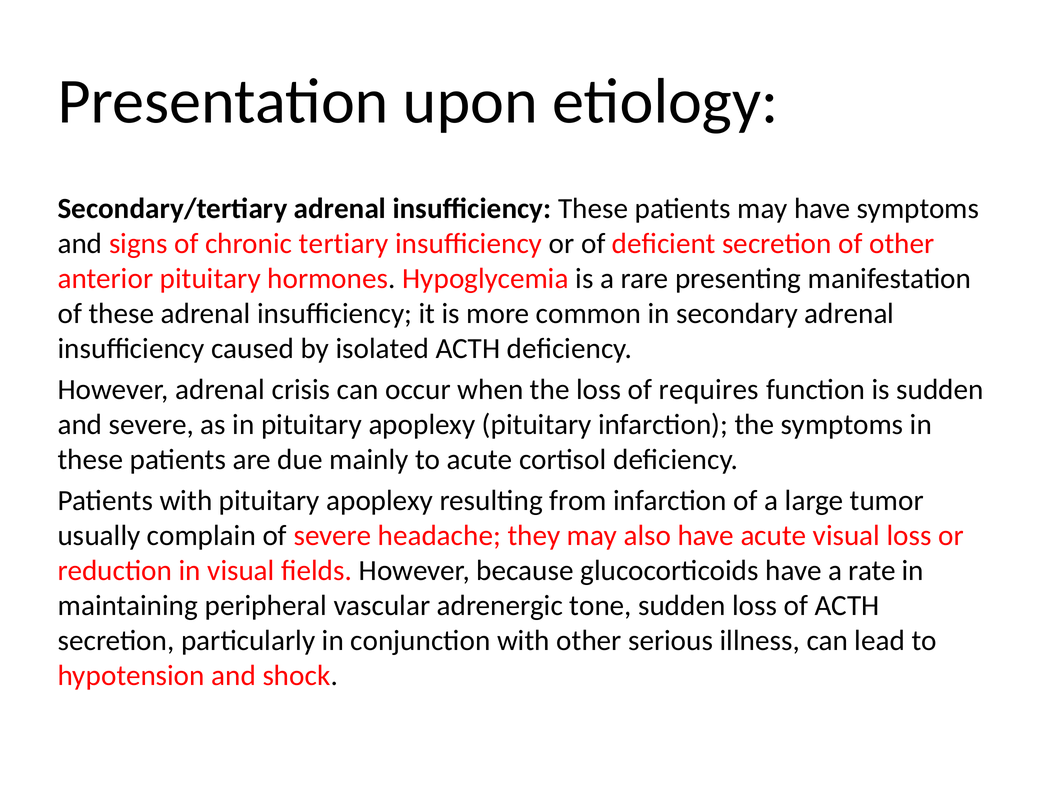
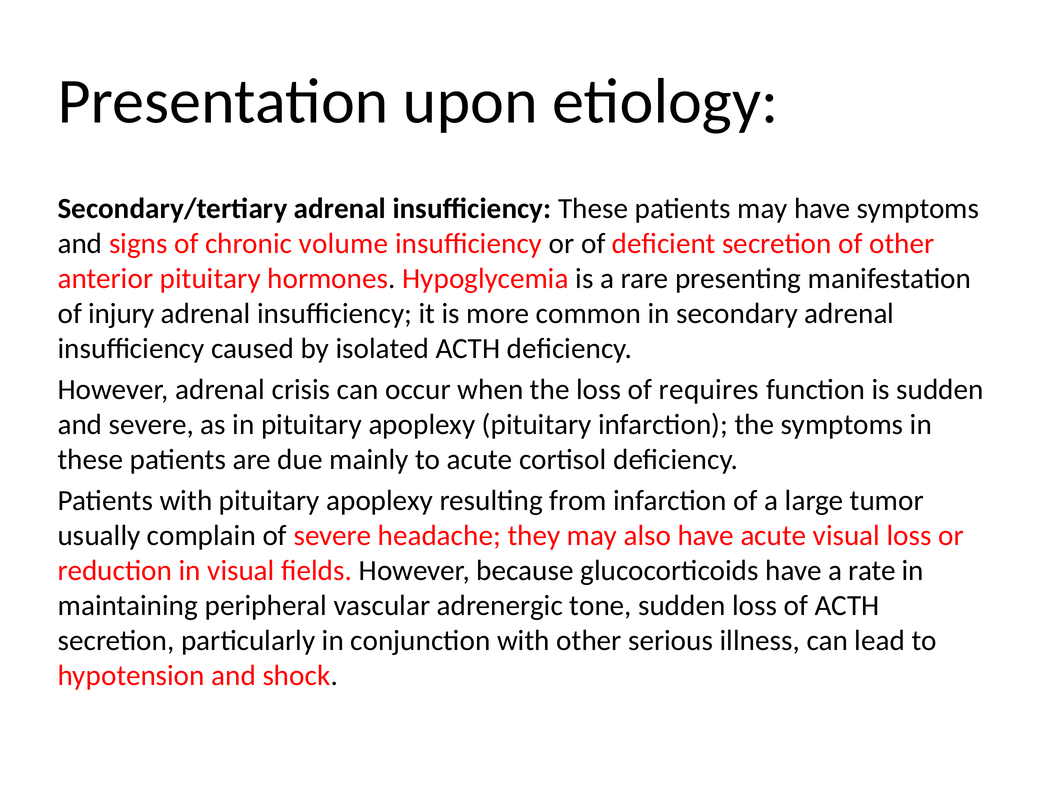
tertiary: tertiary -> volume
of these: these -> injury
